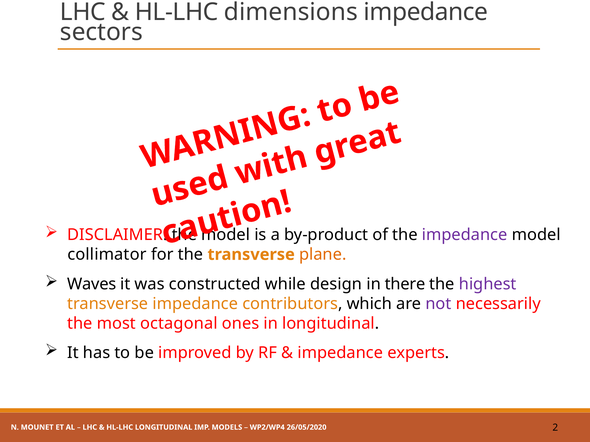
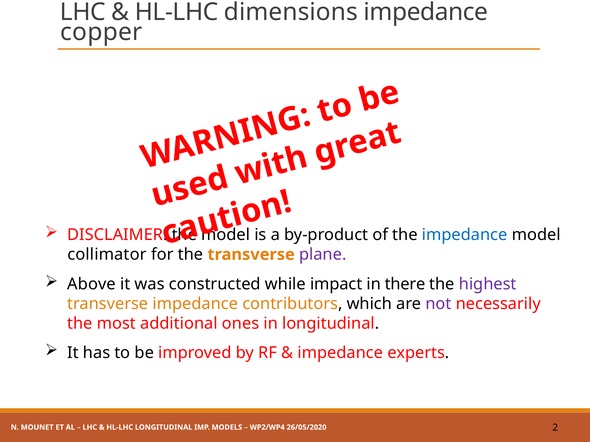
sectors: sectors -> copper
impedance at (465, 235) colour: purple -> blue
plane colour: orange -> purple
Waves: Waves -> Above
design: design -> impact
octagonal: octagonal -> additional
